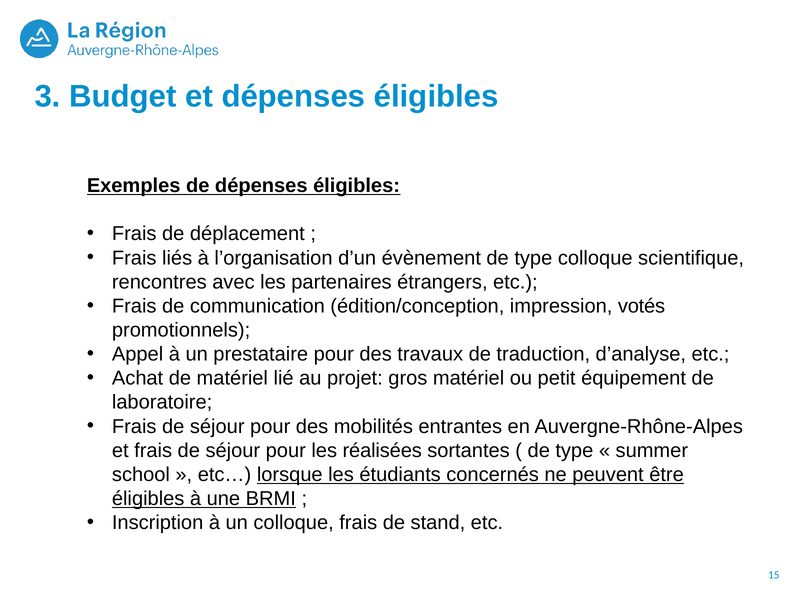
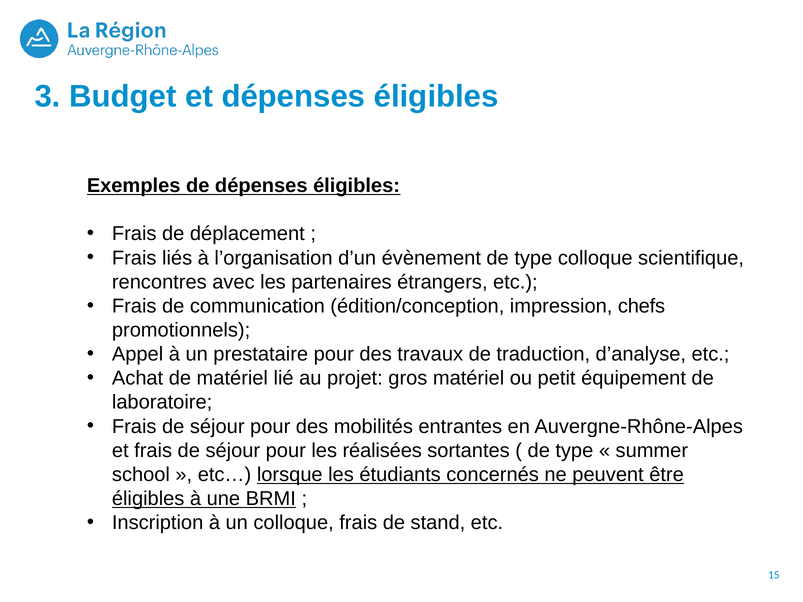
votés: votés -> chefs
